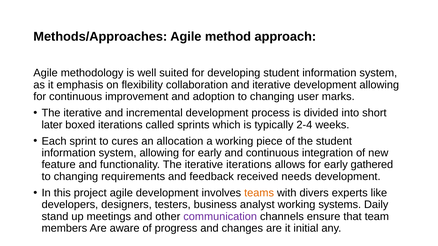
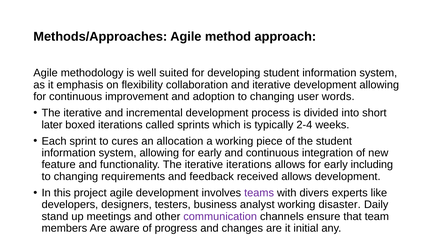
marks: marks -> words
gathered: gathered -> including
received needs: needs -> allows
teams colour: orange -> purple
systems: systems -> disaster
